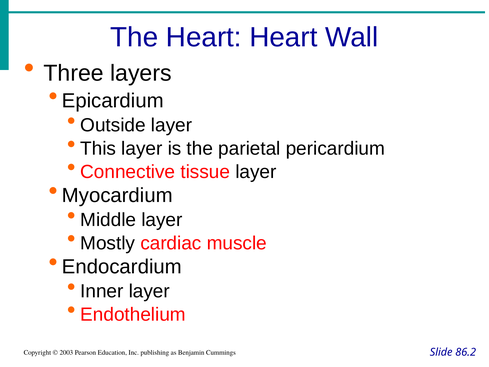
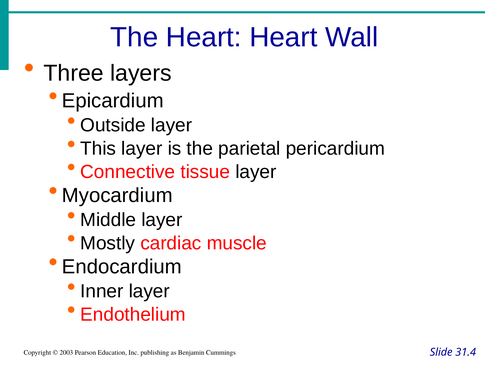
86.2: 86.2 -> 31.4
